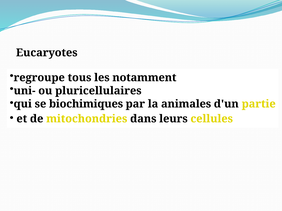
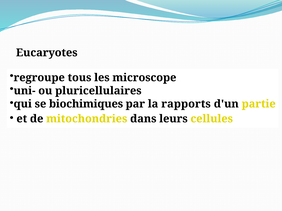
notamment: notamment -> microscope
animales: animales -> rapports
